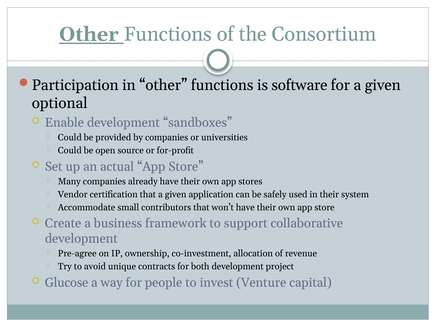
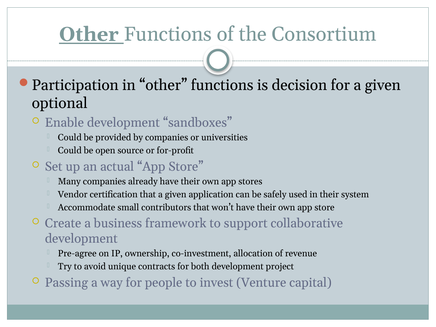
software: software -> decision
Glucose: Glucose -> Passing
